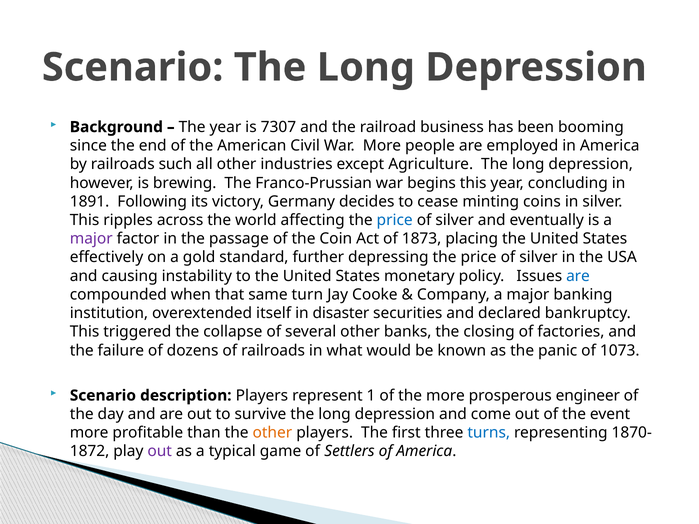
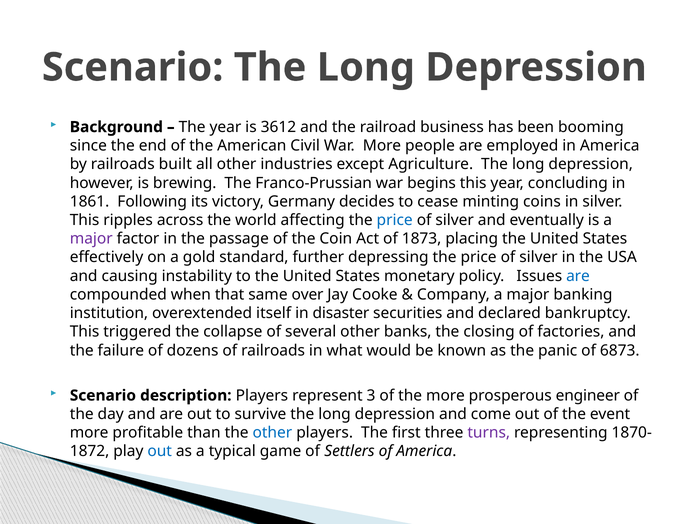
7307: 7307 -> 3612
such: such -> built
1891: 1891 -> 1861
turn: turn -> over
1073: 1073 -> 6873
1: 1 -> 3
other at (272, 433) colour: orange -> blue
turns colour: blue -> purple
out at (160, 452) colour: purple -> blue
